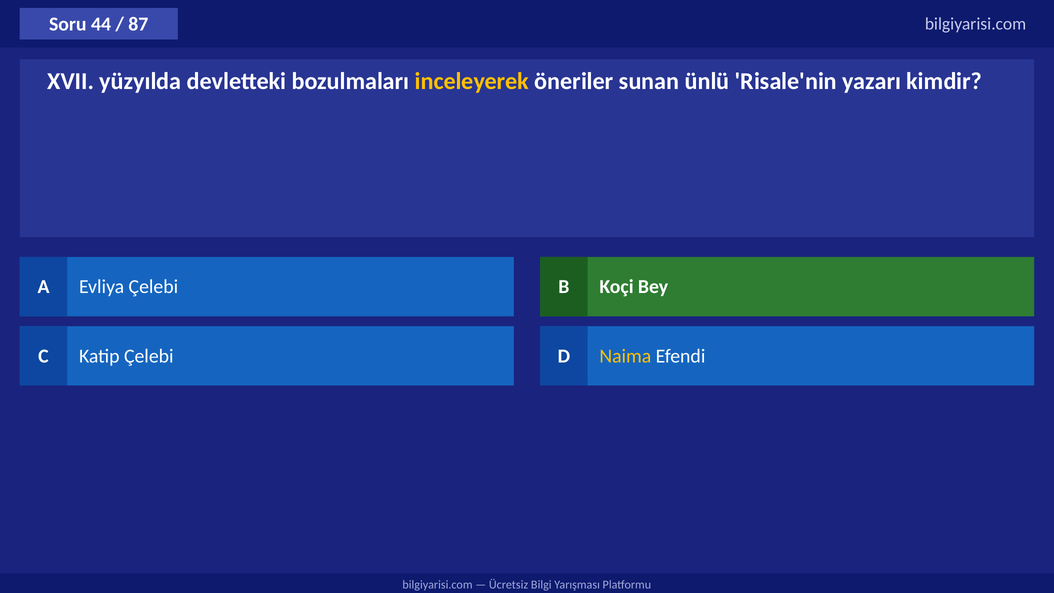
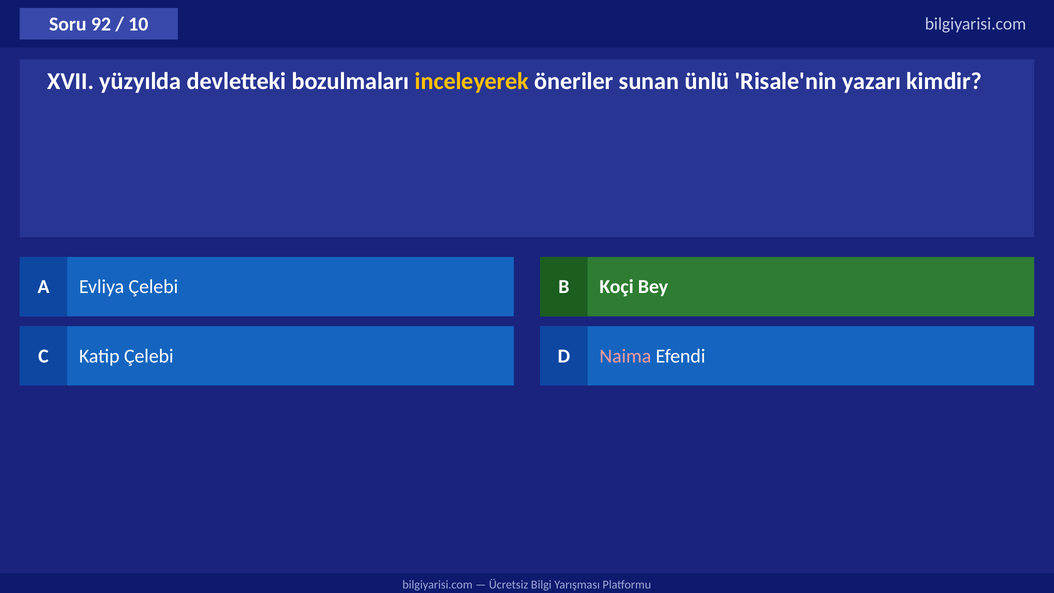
44: 44 -> 92
87: 87 -> 10
Naima colour: yellow -> pink
